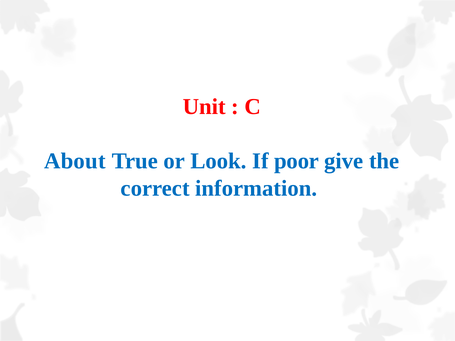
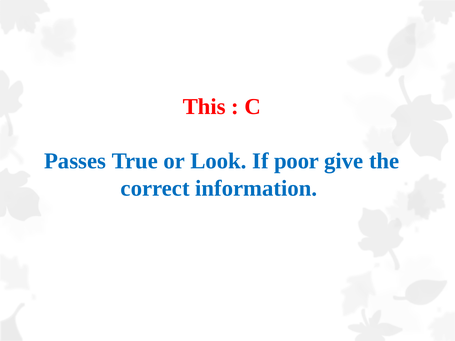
Unit: Unit -> This
About: About -> Passes
